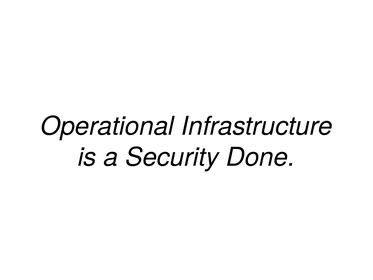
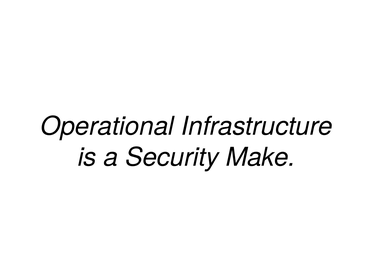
Done: Done -> Make
